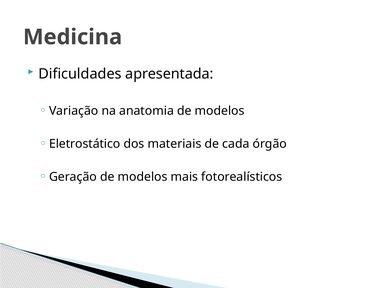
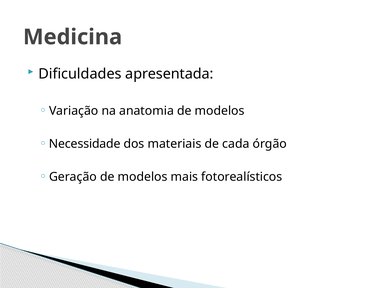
Eletrostático: Eletrostático -> Necessidade
